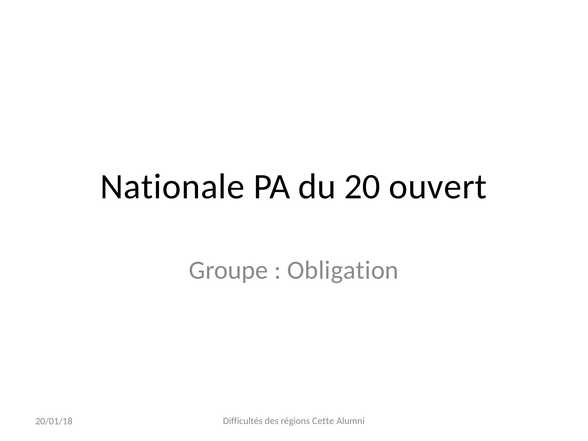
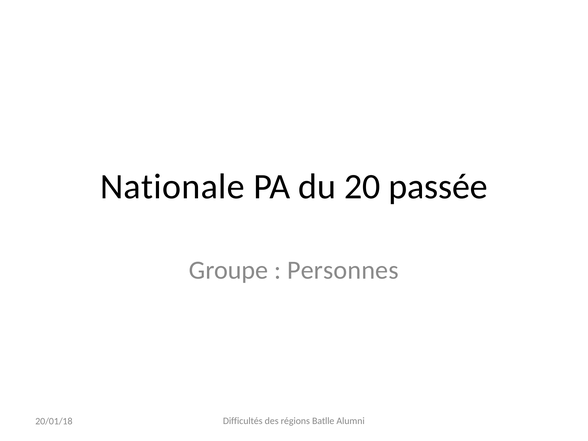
ouvert: ouvert -> passée
Obligation: Obligation -> Personnes
Cette: Cette -> Batlle
